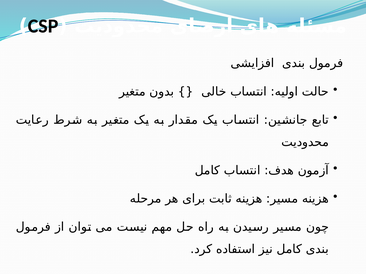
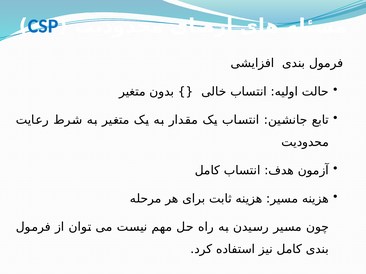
CSP colour: black -> blue
